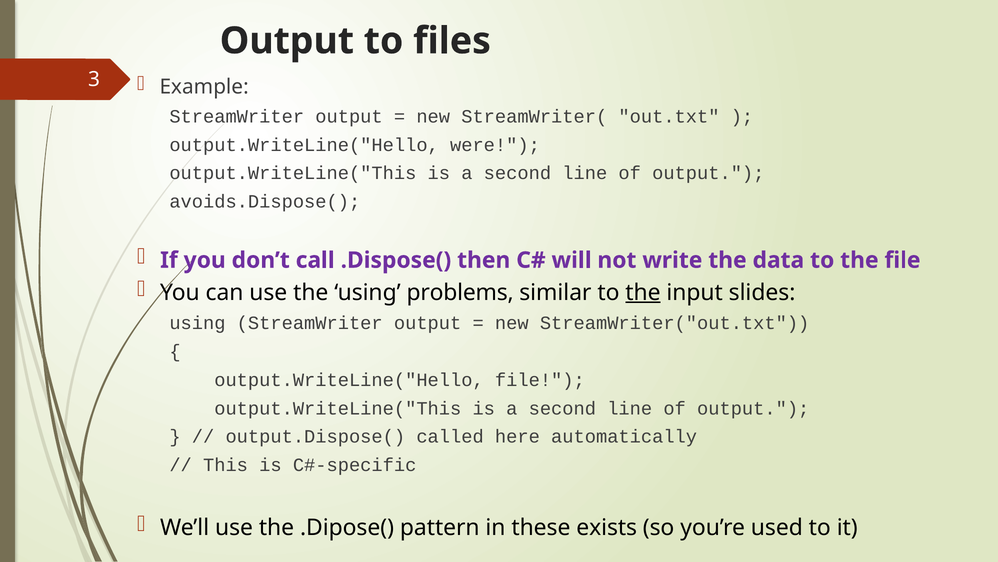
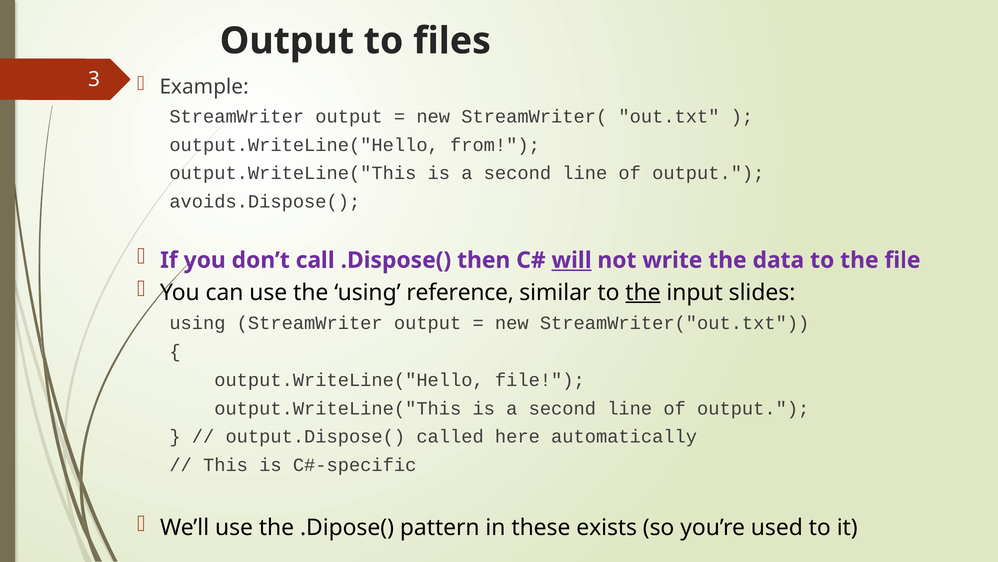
were: were -> from
will underline: none -> present
problems: problems -> reference
